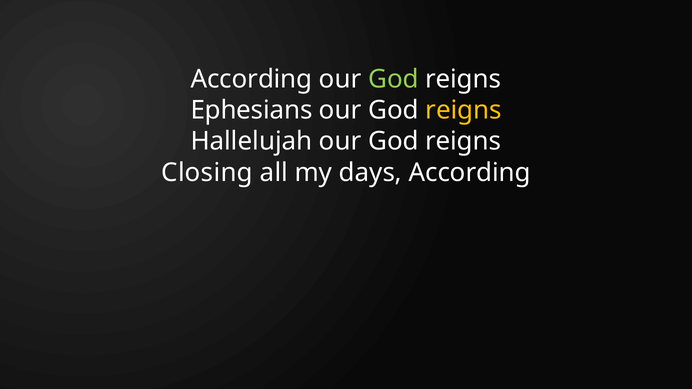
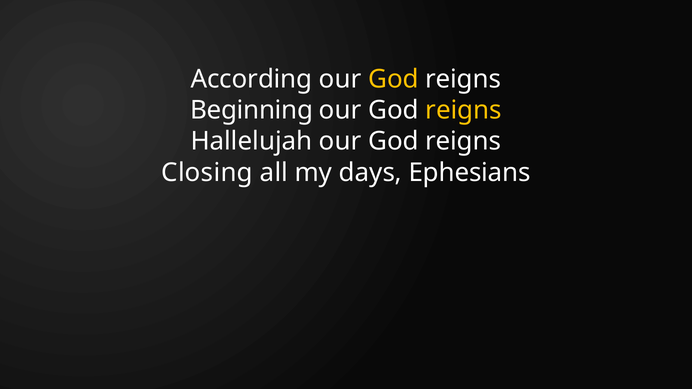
God at (393, 79) colour: light green -> yellow
Ephesians: Ephesians -> Beginning
days According: According -> Ephesians
